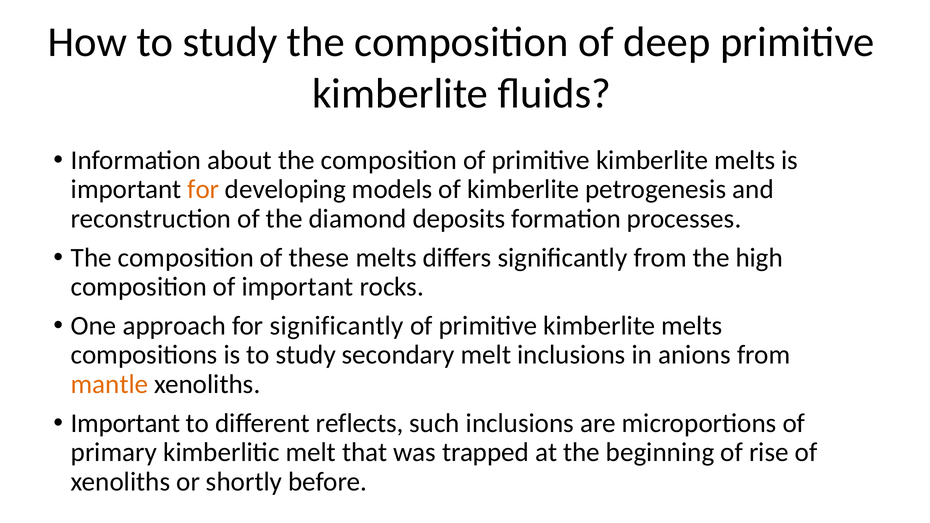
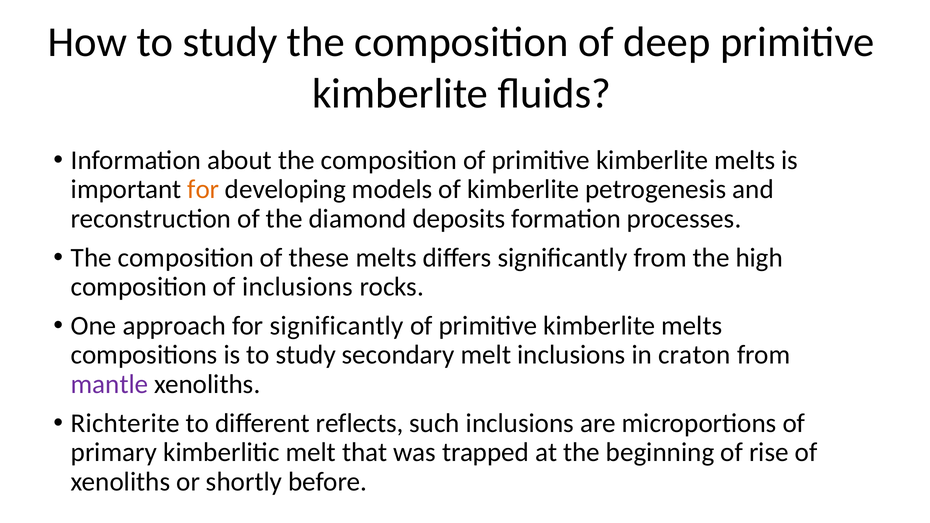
of important: important -> inclusions
anions: anions -> craton
mantle colour: orange -> purple
Important at (126, 423): Important -> Richterite
